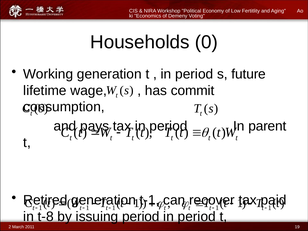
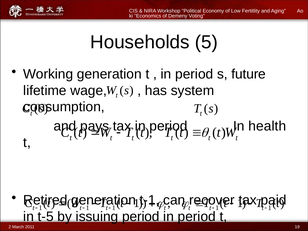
0: 0 -> 5
commit: commit -> system
parent: parent -> health
t-8: t-8 -> t-5
